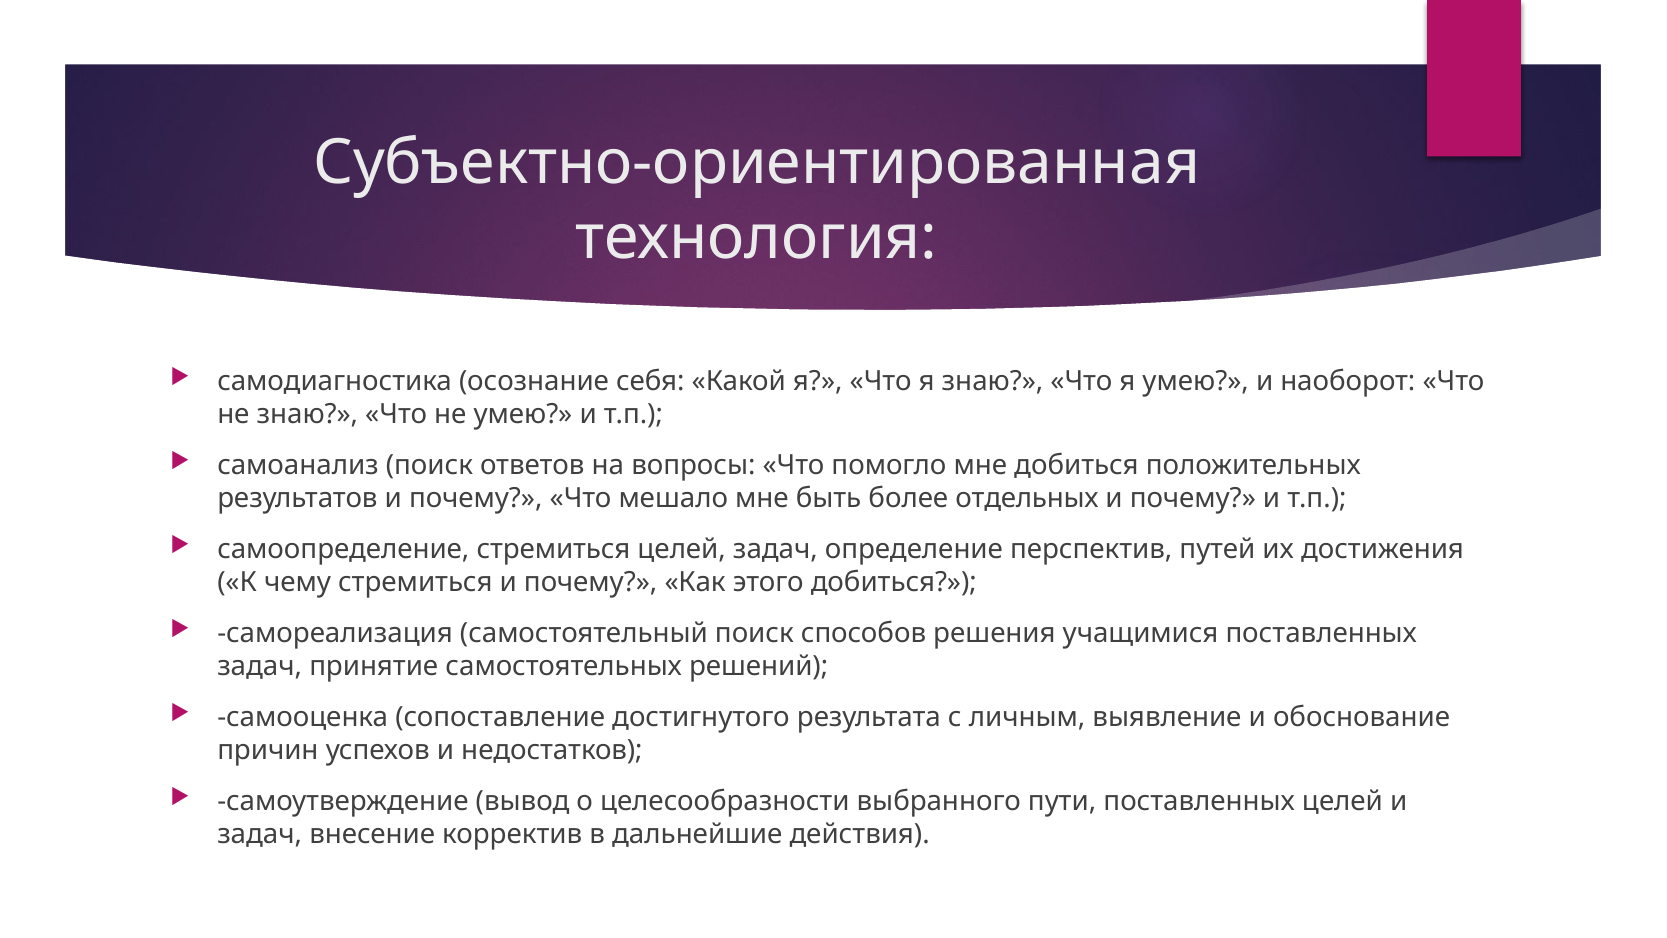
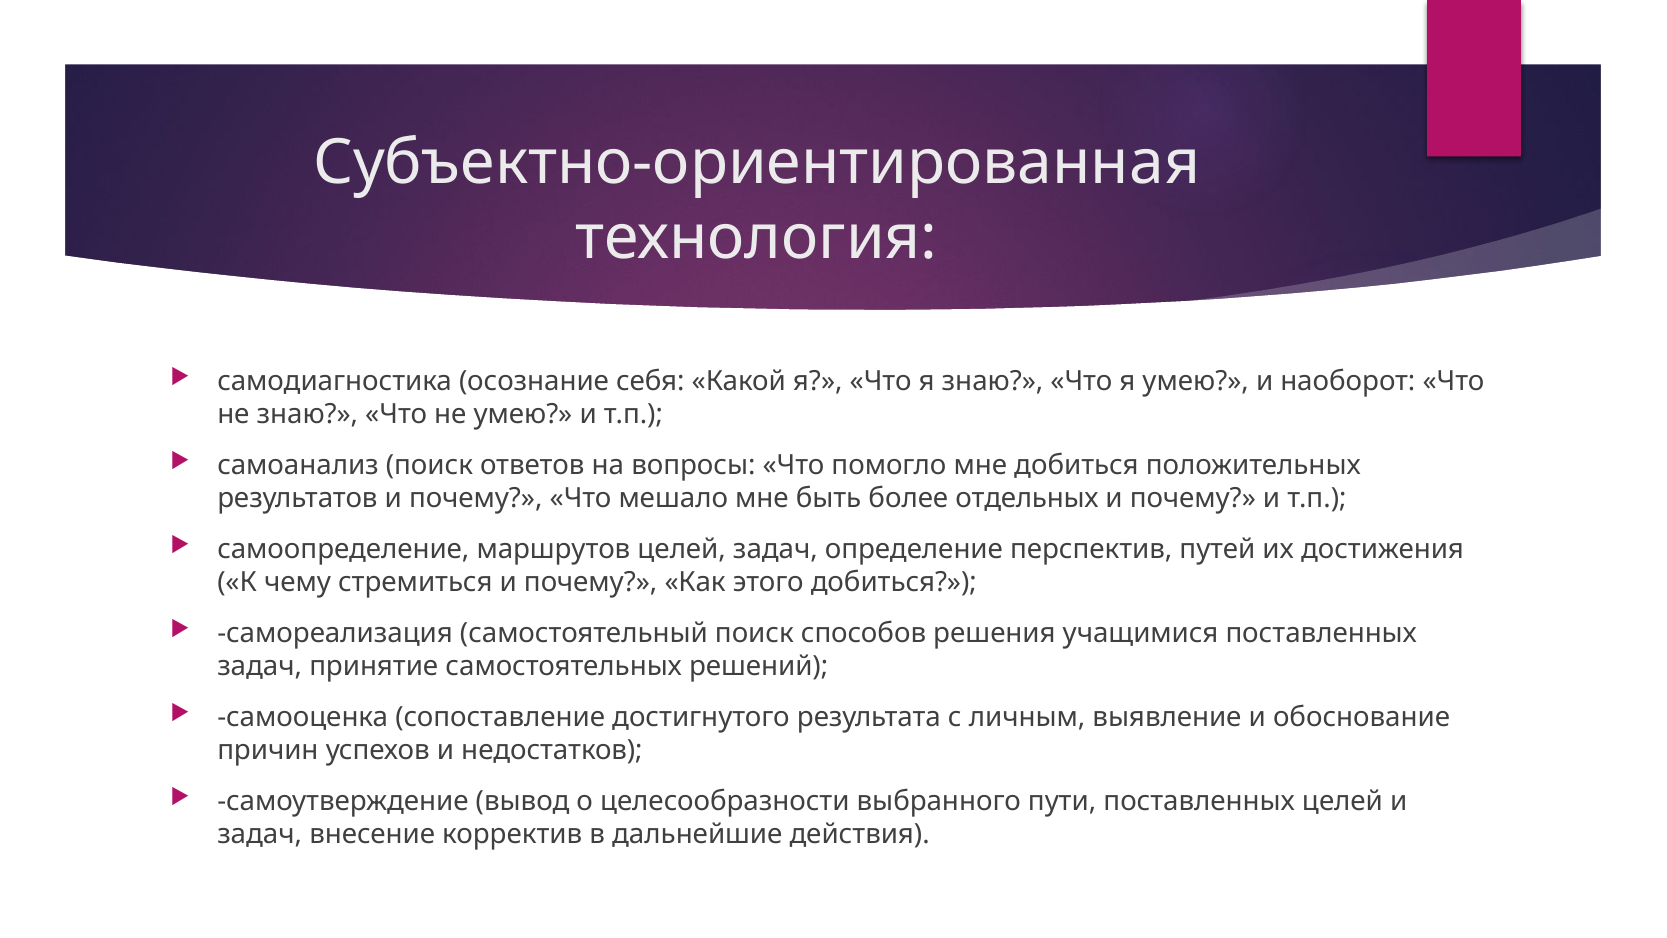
самоопределение стремиться: стремиться -> маршрутов
